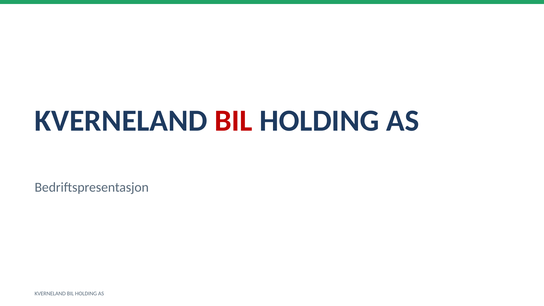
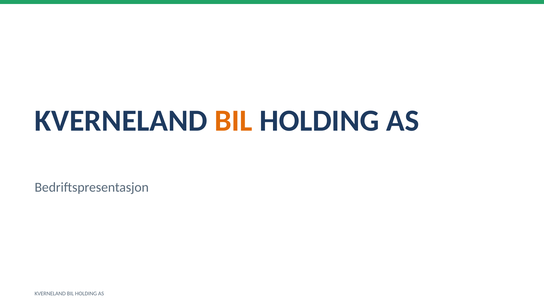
BIL at (233, 121) colour: red -> orange
